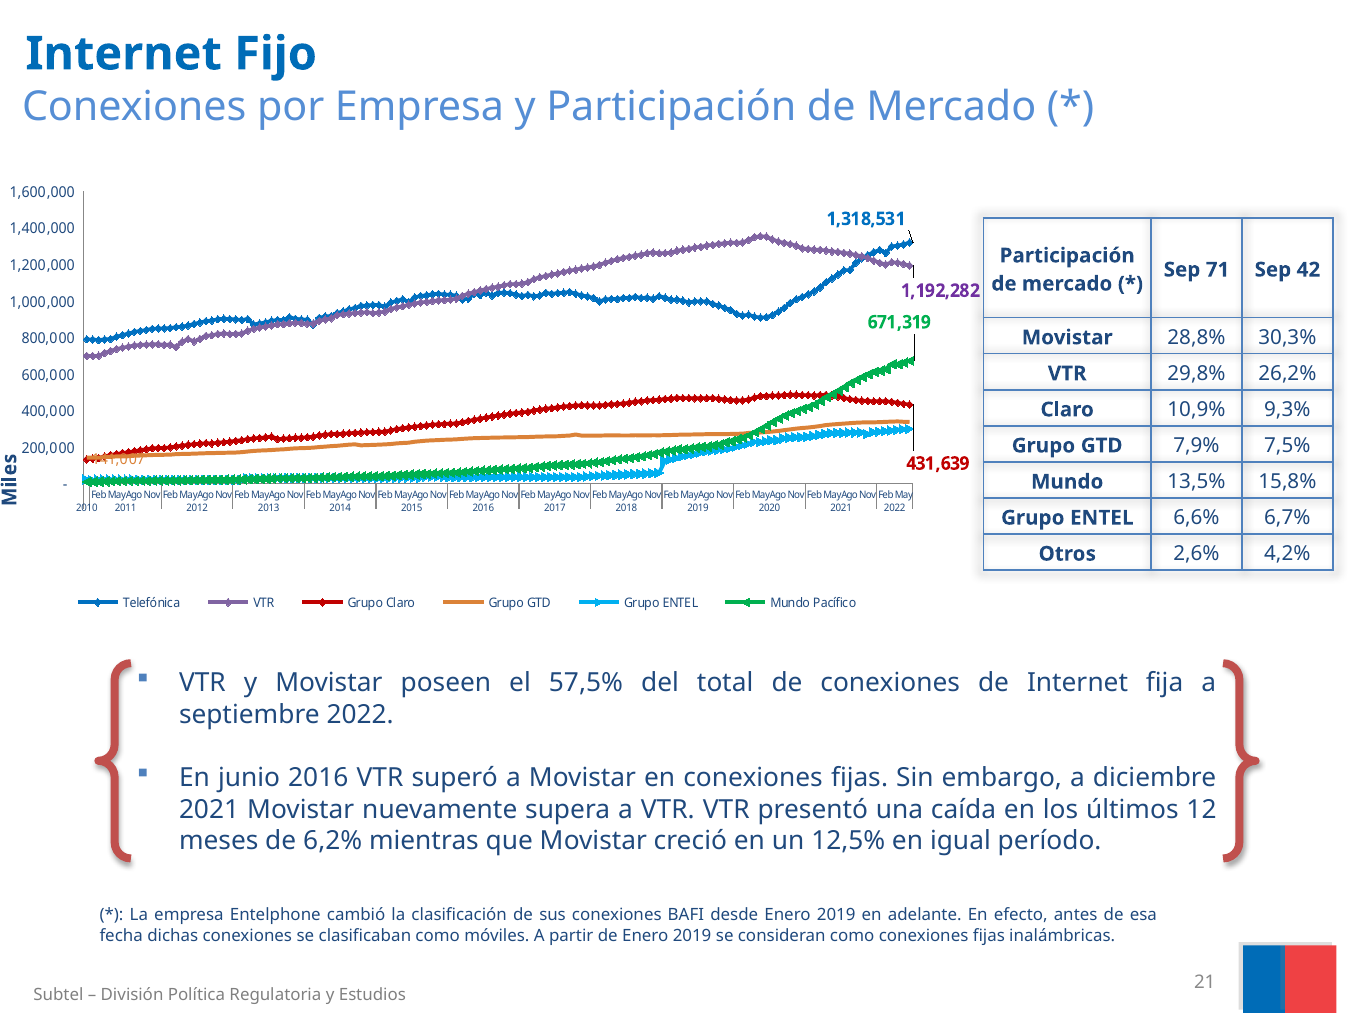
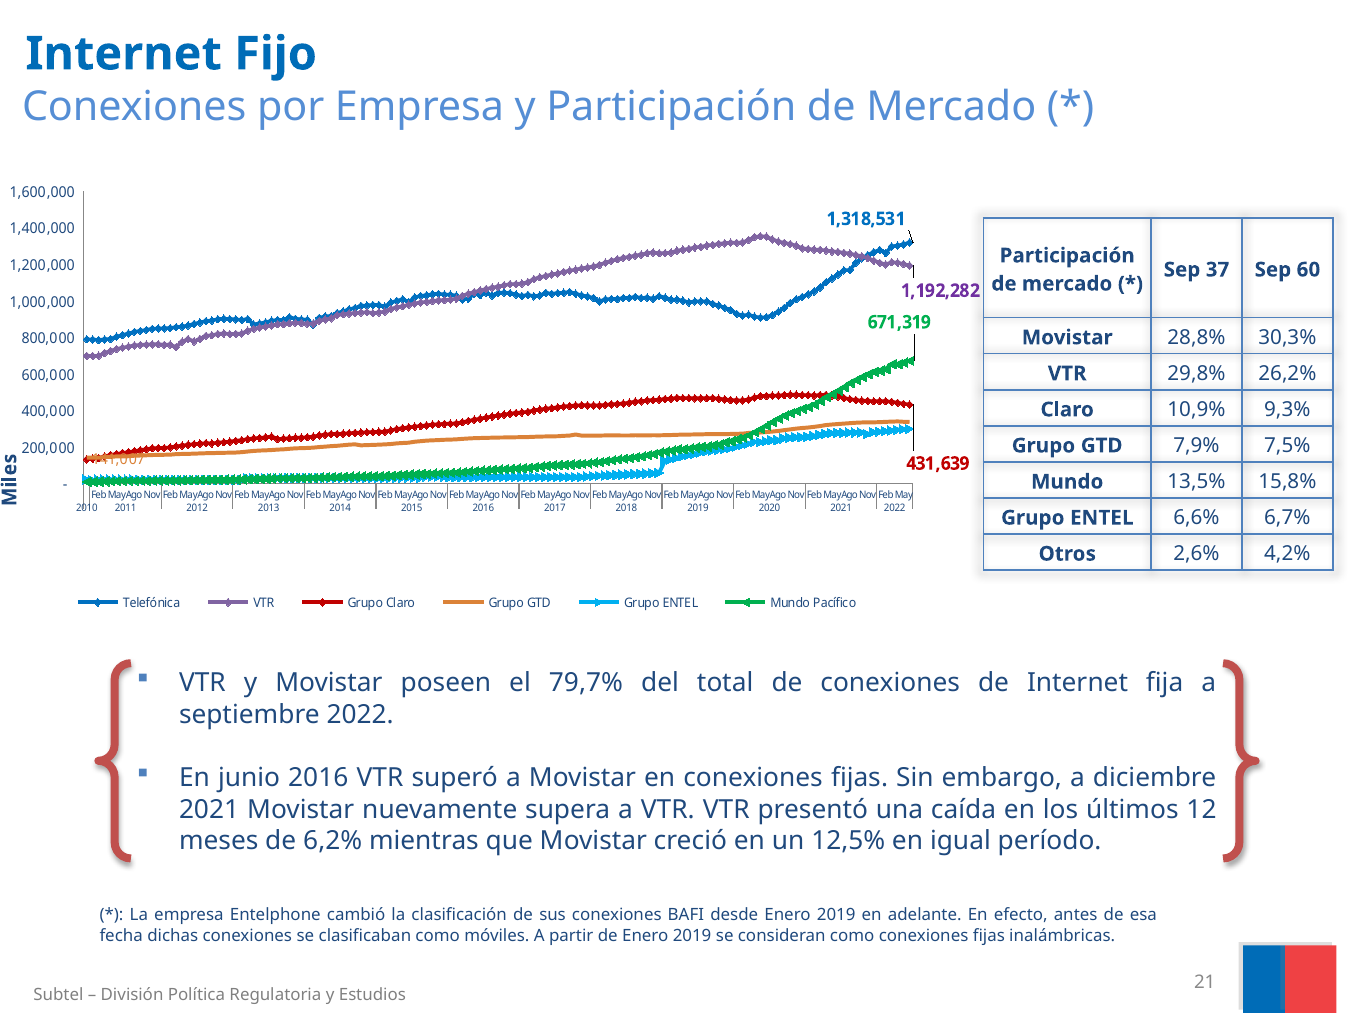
71: 71 -> 37
42: 42 -> 60
57,5%: 57,5% -> 79,7%
